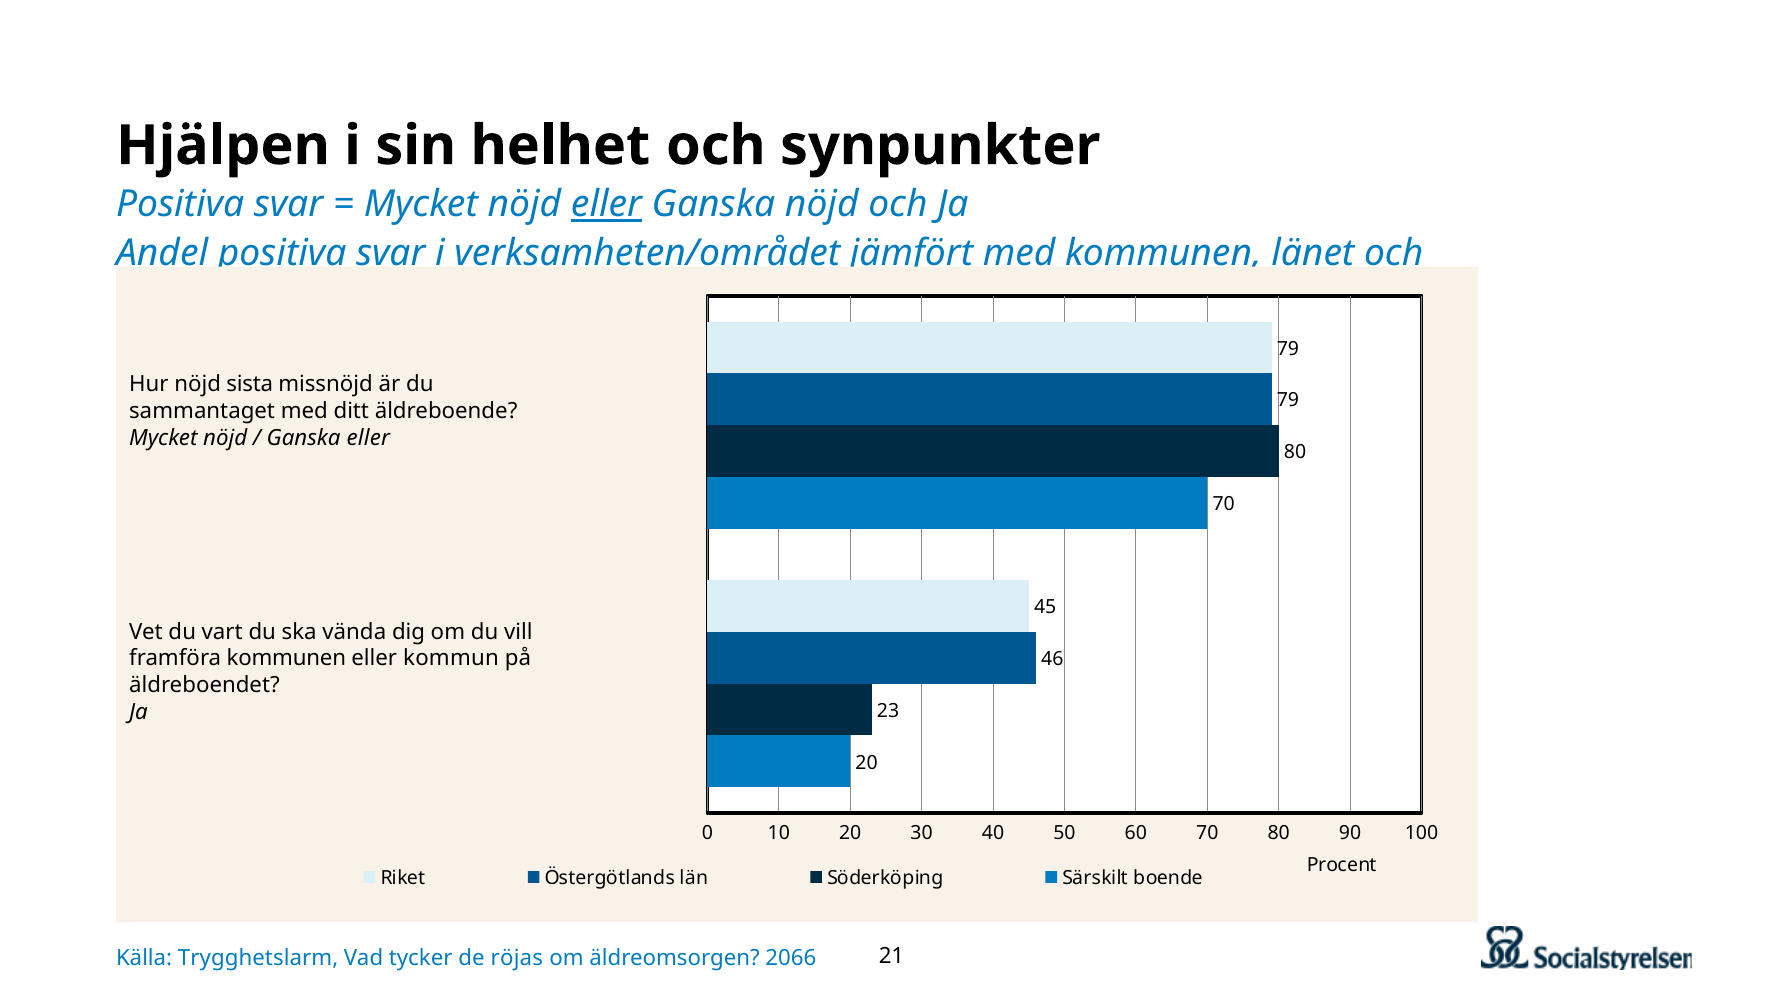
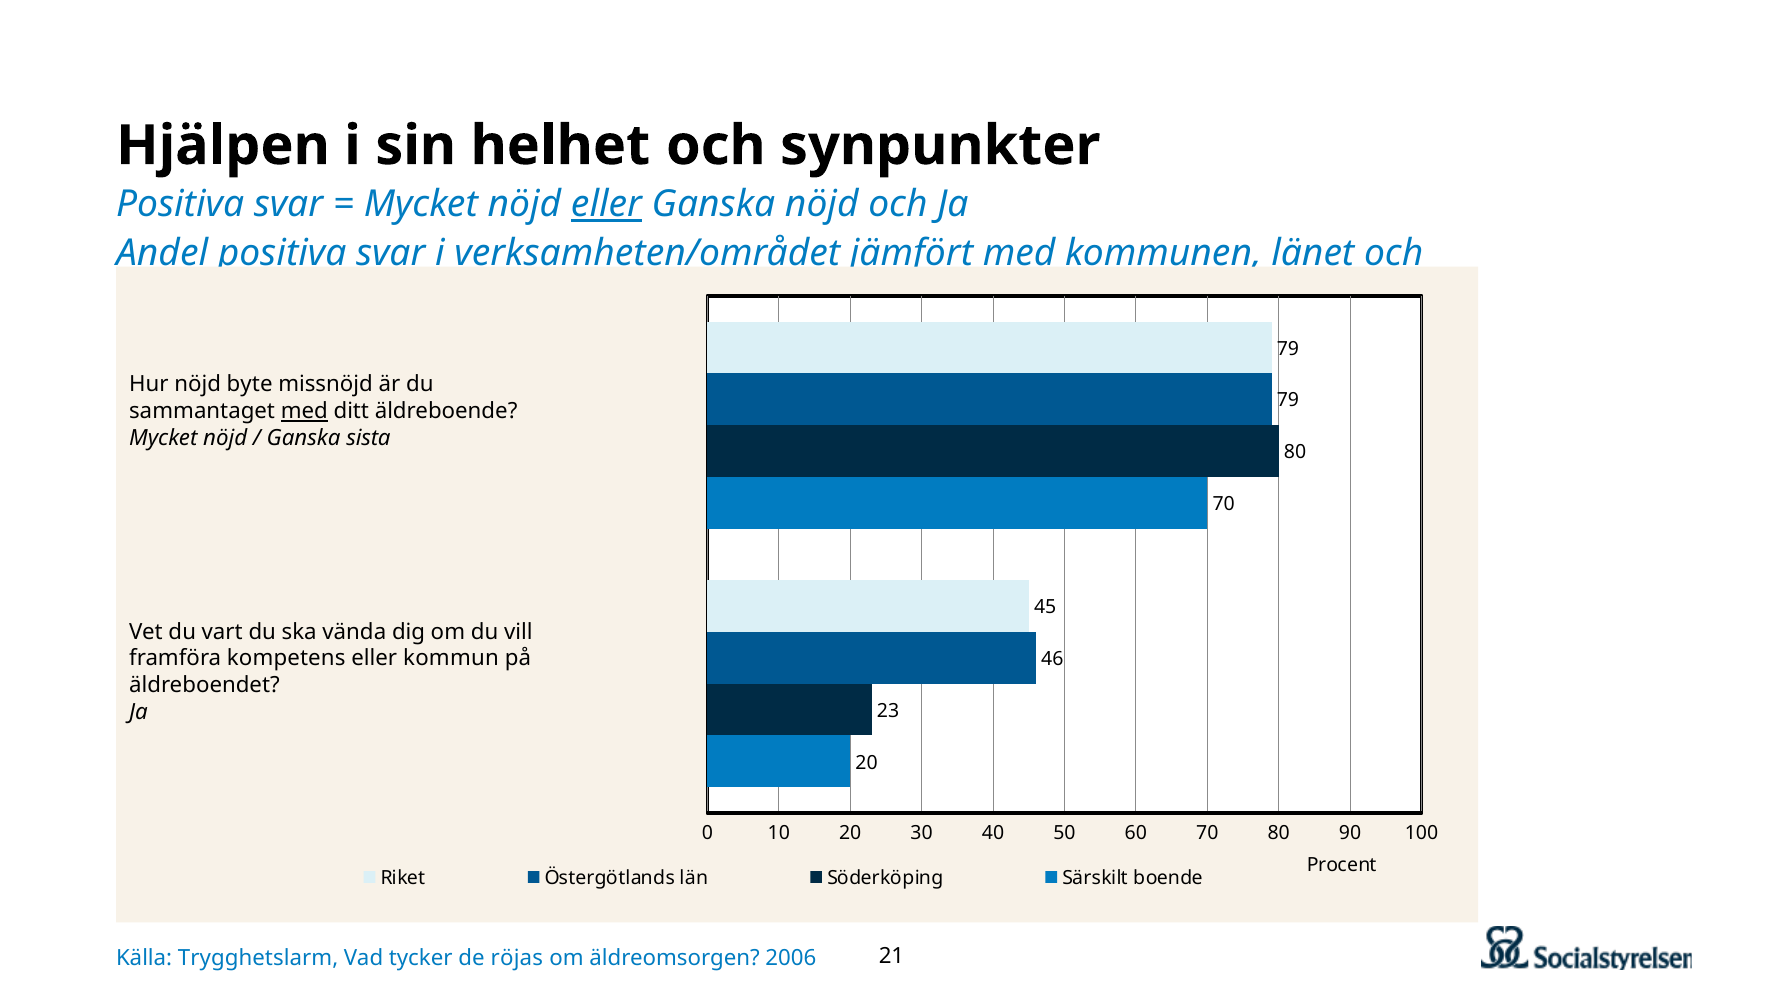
sista: sista -> byte
med at (304, 411) underline: none -> present
Ganska eller: eller -> sista
framföra kommunen: kommunen -> kompetens
2066: 2066 -> 2006
